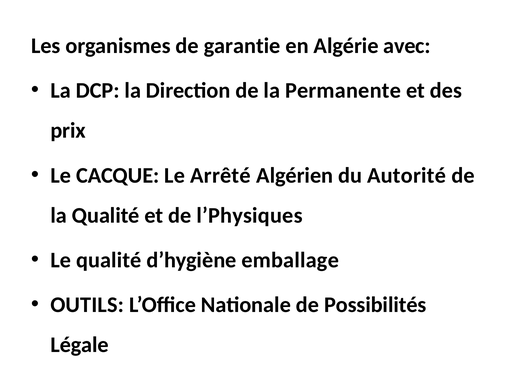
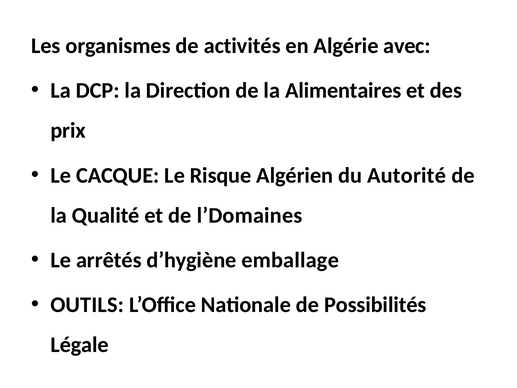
garantie: garantie -> activités
Permanente: Permanente -> Alimentaires
Arrêté: Arrêté -> Risque
l’Physiques: l’Physiques -> l’Domaines
Le qualité: qualité -> arrêtés
